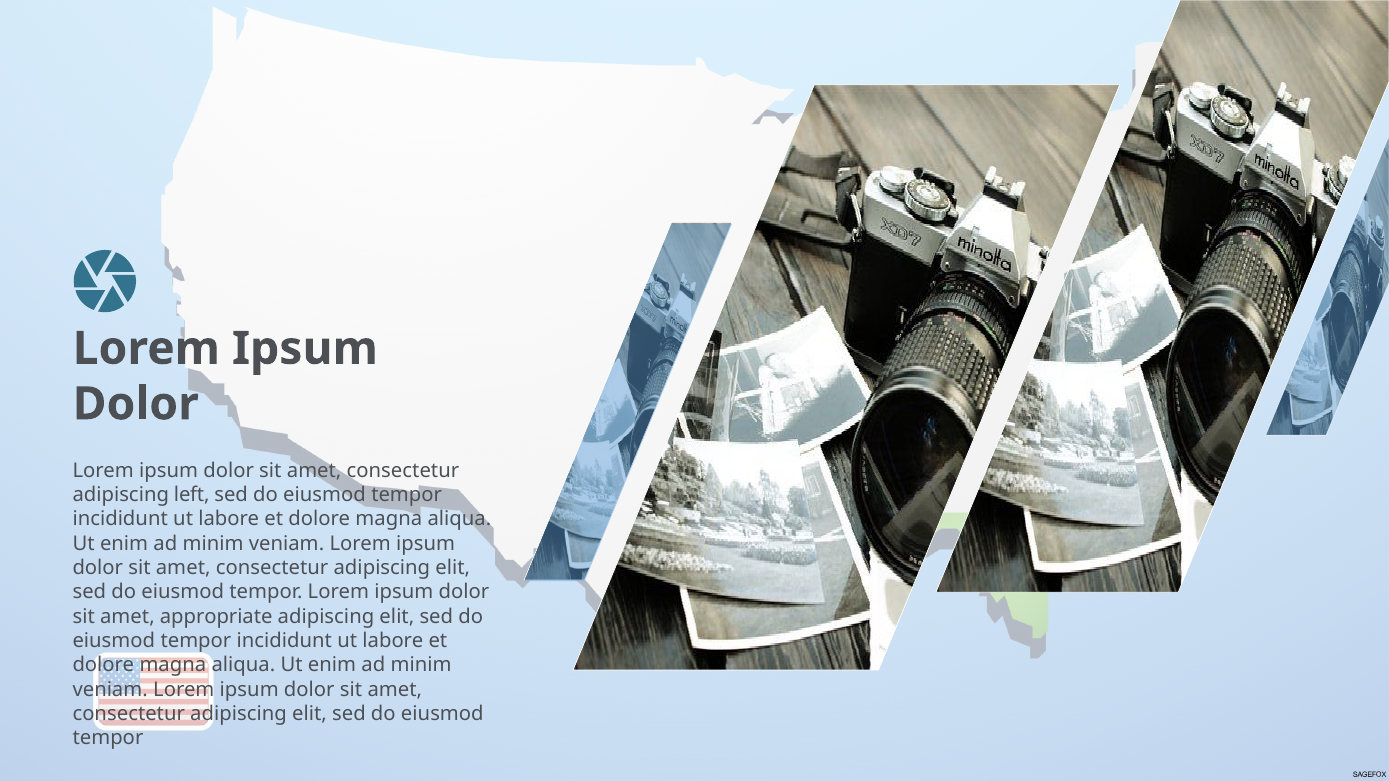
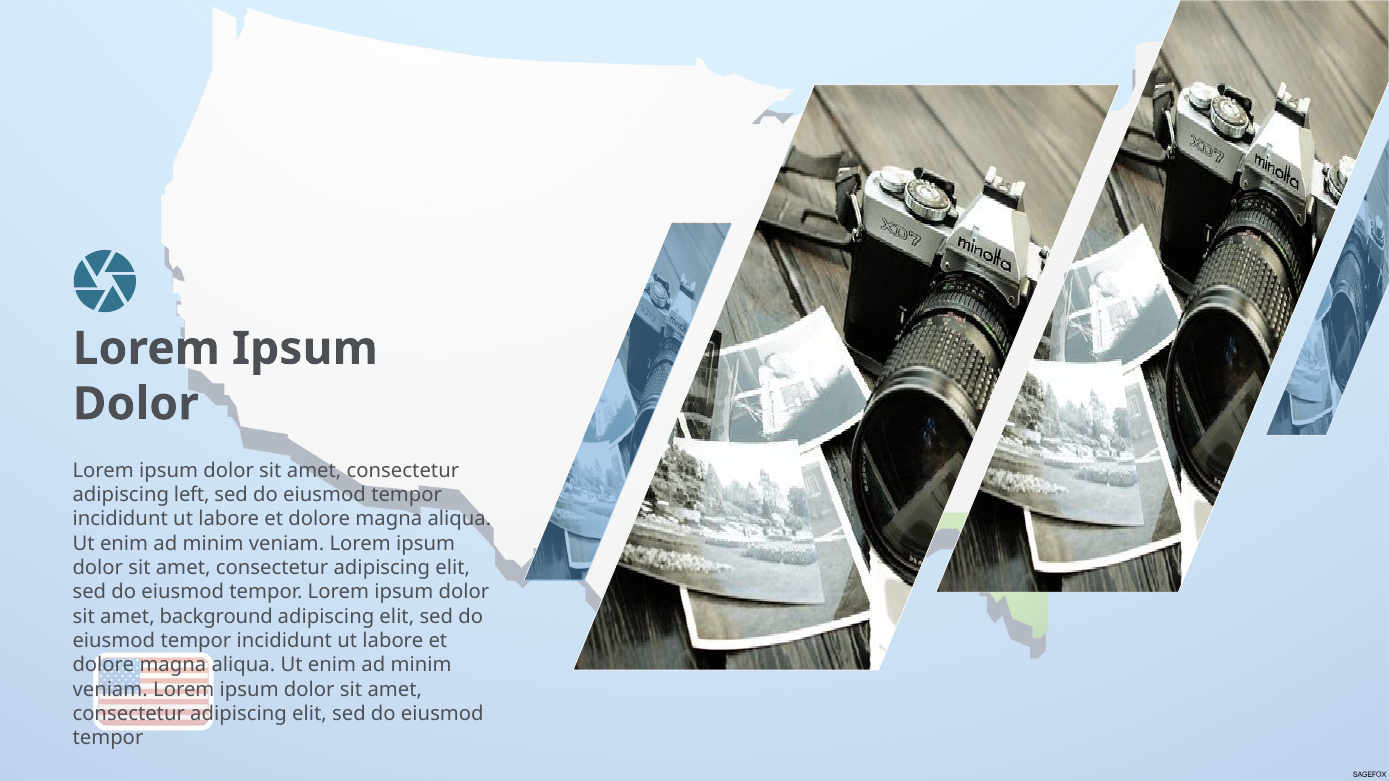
appropriate: appropriate -> background
